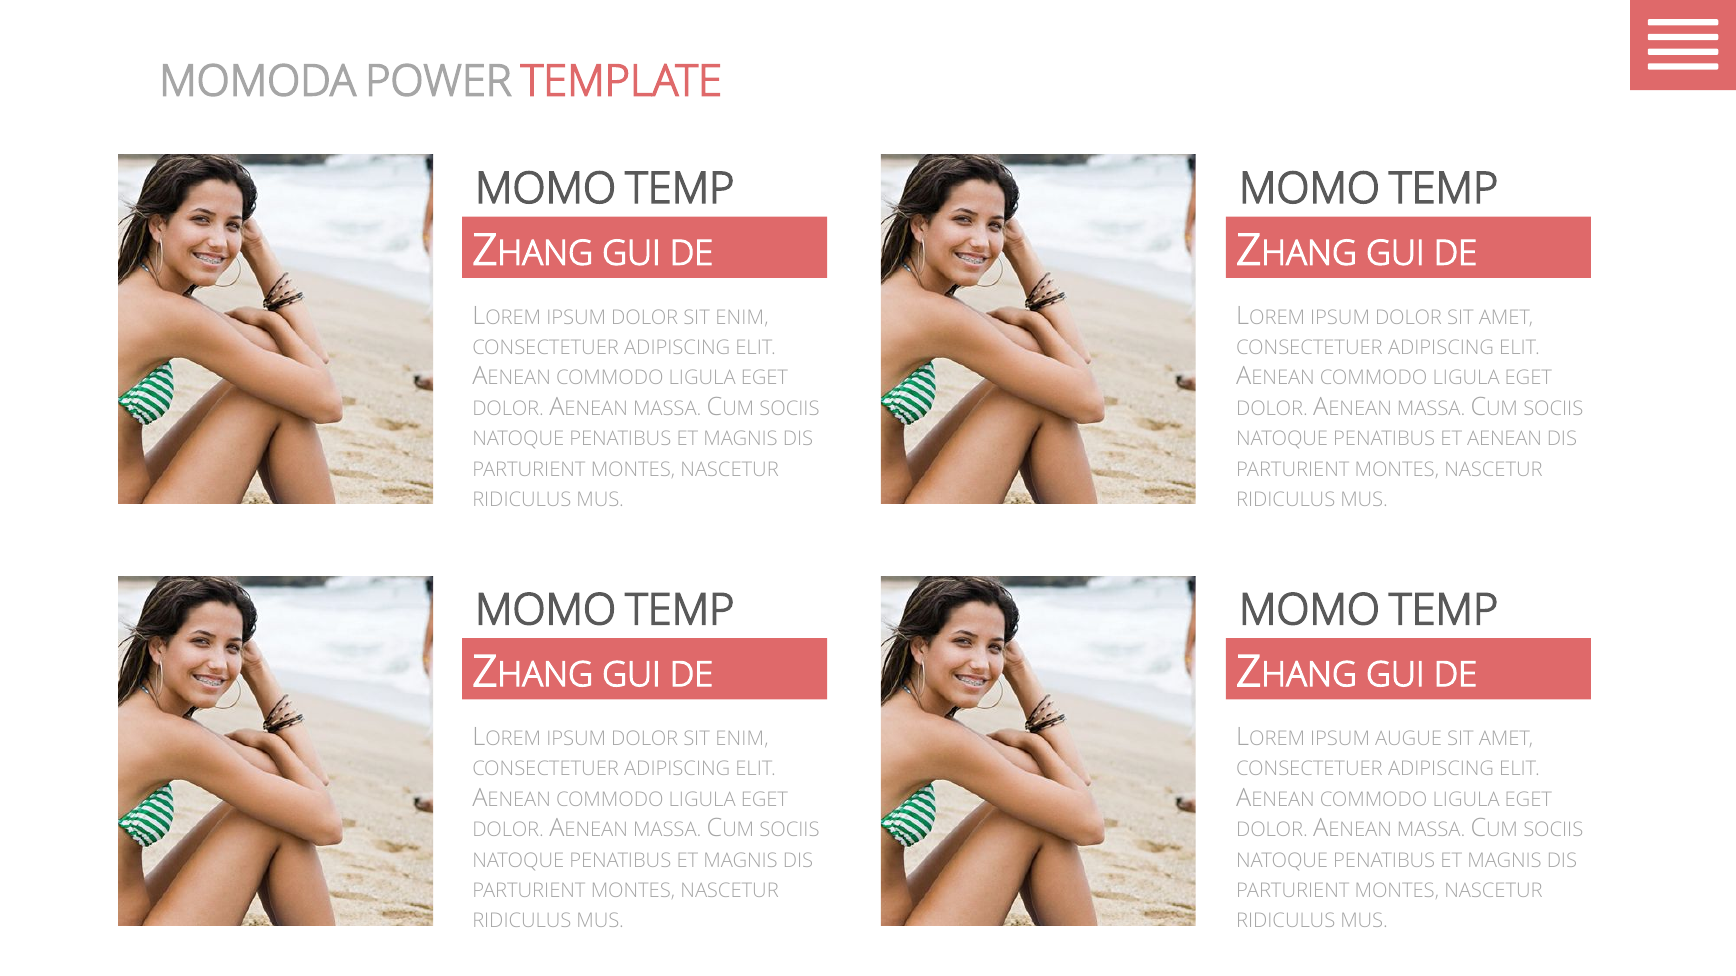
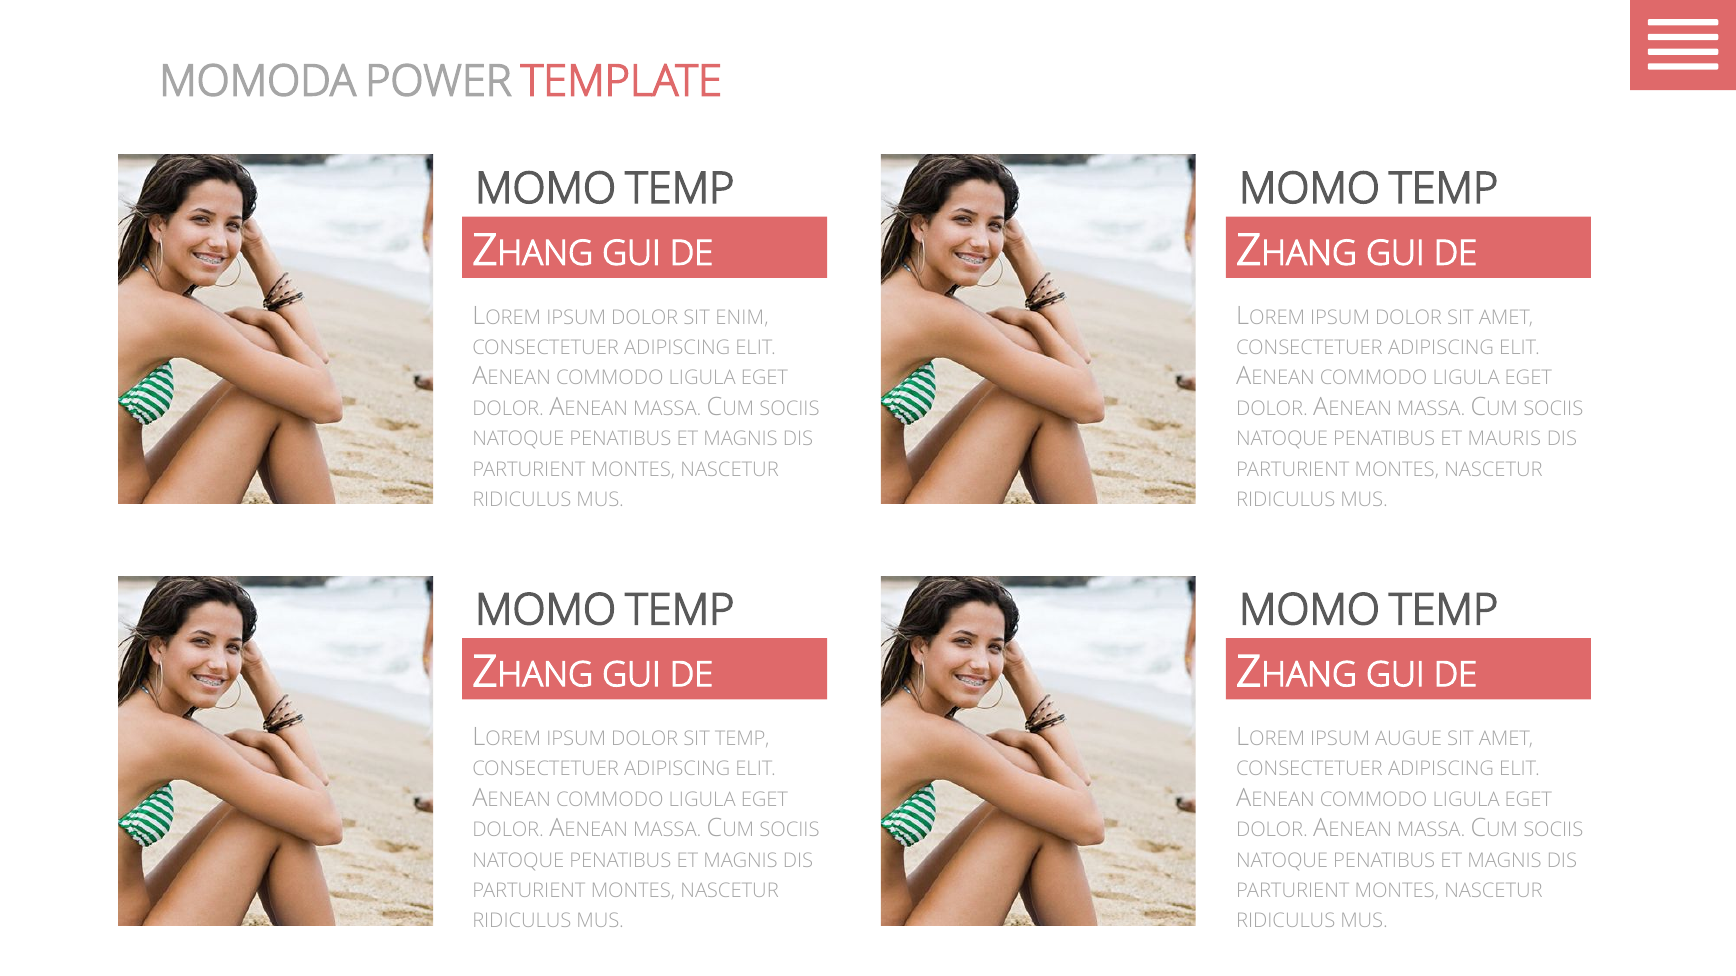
ET AENEAN: AENEAN -> MAURIS
ENIM at (742, 739): ENIM -> TEMP
